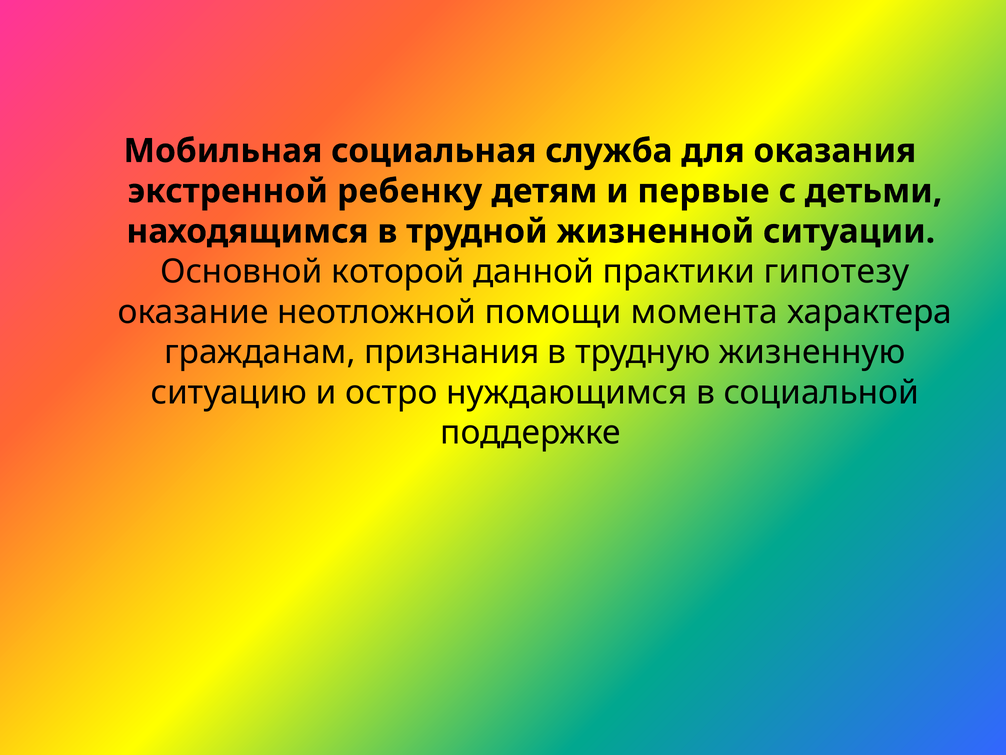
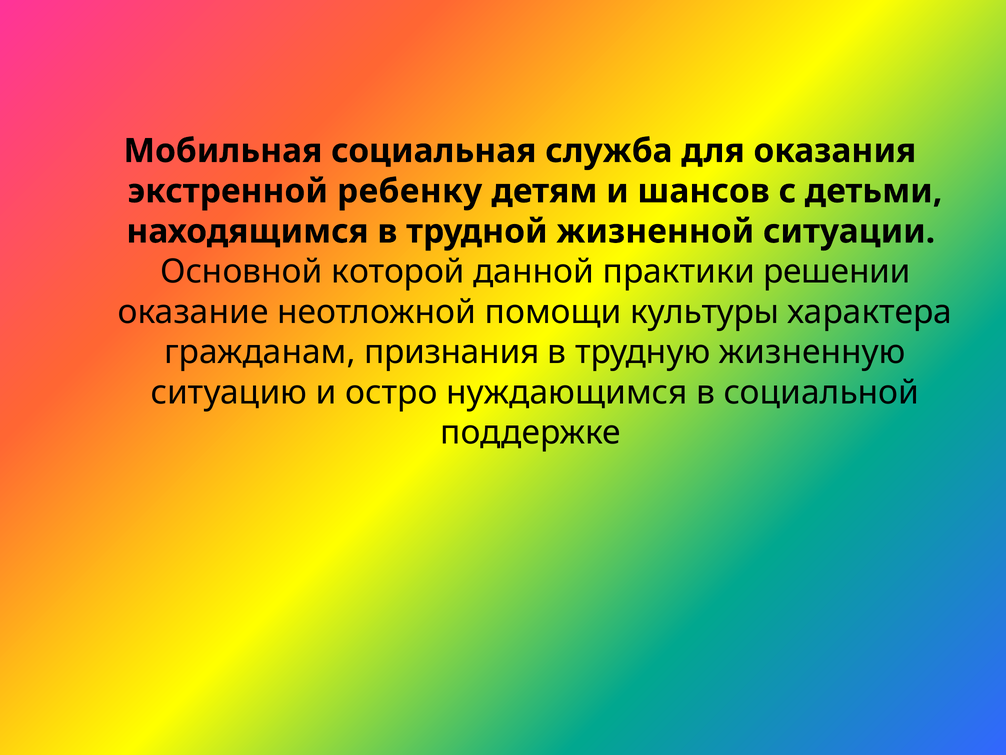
первые: первые -> шансов
гипотезу: гипотезу -> решении
момента: момента -> культуры
